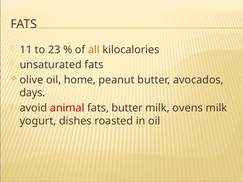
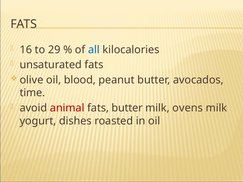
11: 11 -> 16
23: 23 -> 29
all colour: orange -> blue
home: home -> blood
days: days -> time
